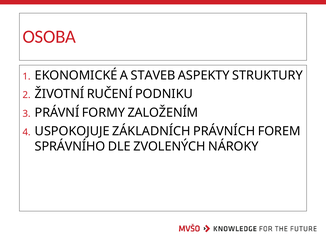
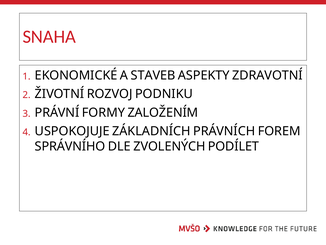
OSOBA: OSOBA -> SNAHA
STRUKTURY: STRUKTURY -> ZDRAVOTNÍ
RUČENÍ: RUČENÍ -> ROZVOJ
NÁROKY: NÁROKY -> PODÍLET
